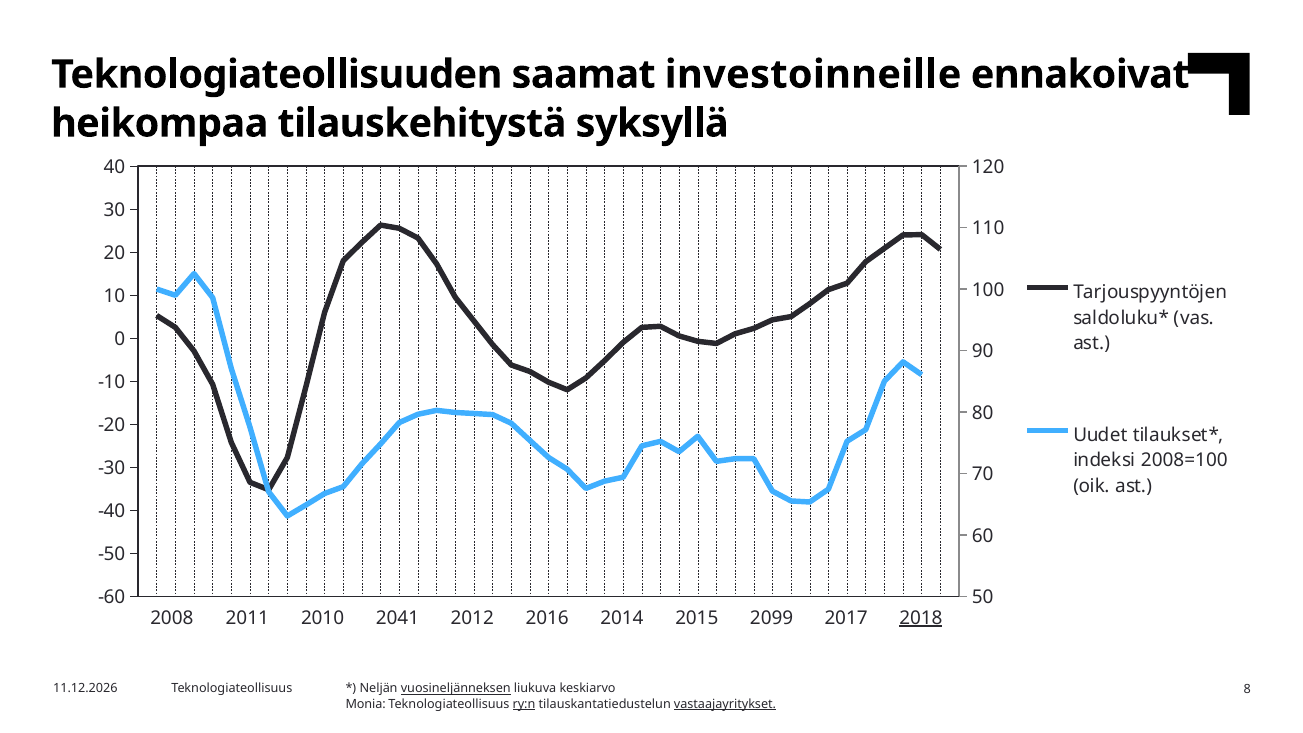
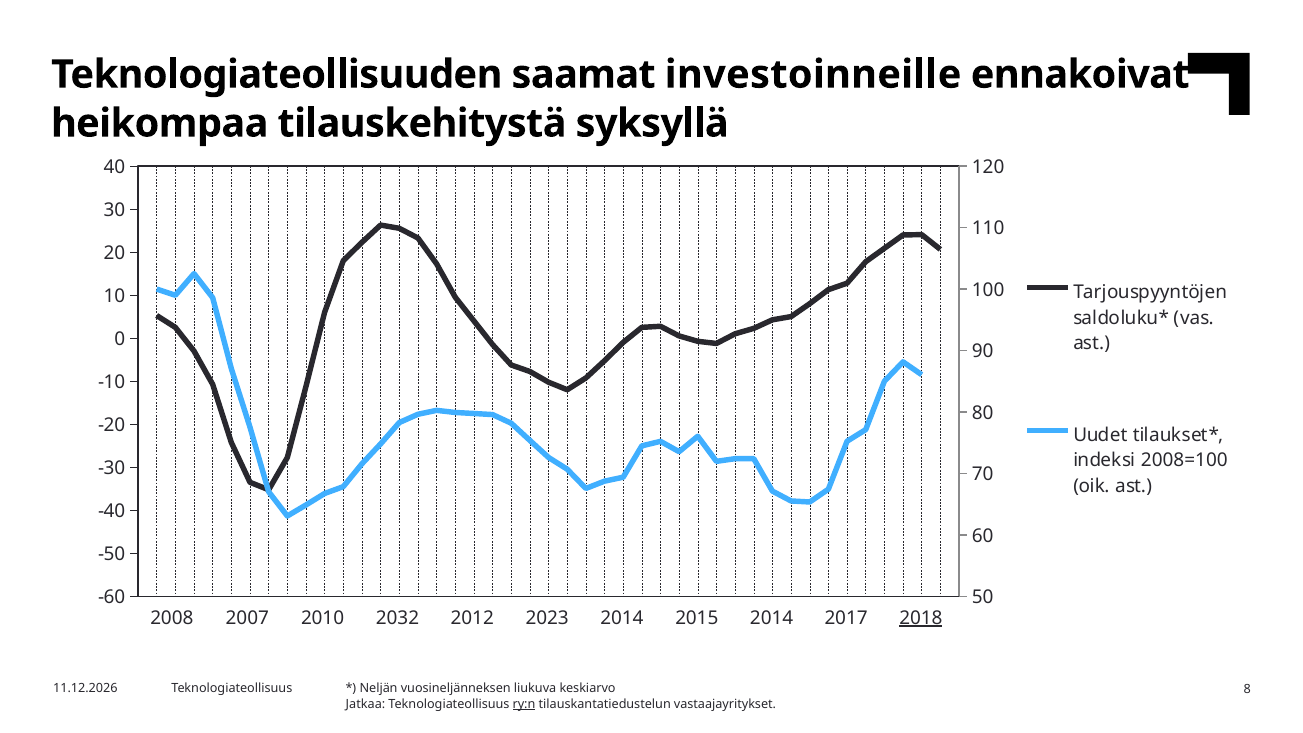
2011: 2011 -> 2007
2041: 2041 -> 2032
2016: 2016 -> 2023
2015 2099: 2099 -> 2014
vuosineljänneksen underline: present -> none
Monia: Monia -> Jatkaa
vastaajayritykset underline: present -> none
